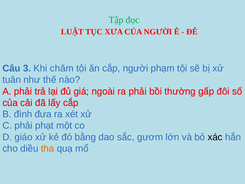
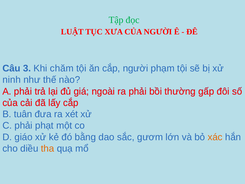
tuân: tuân -> ninh
đình: đình -> tuân
xác colour: black -> orange
